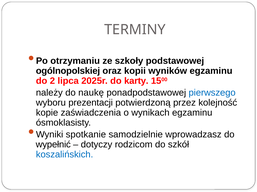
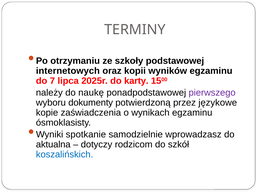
ogólnopolskiej: ogólnopolskiej -> internetowych
2: 2 -> 7
pierwszego colour: blue -> purple
prezentacji: prezentacji -> dokumenty
kolejność: kolejność -> językowe
wypełnić: wypełnić -> aktualna
